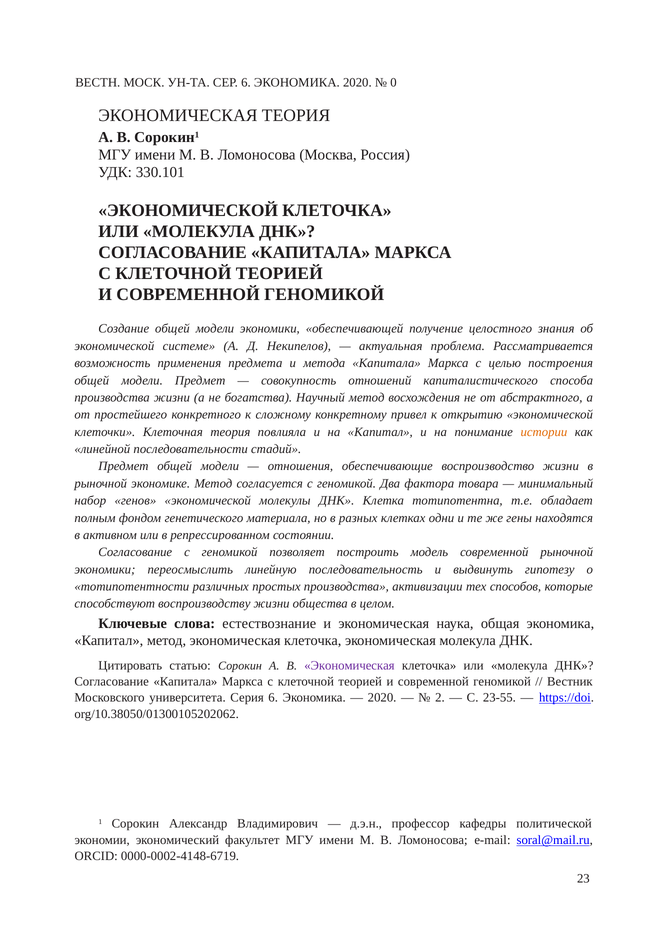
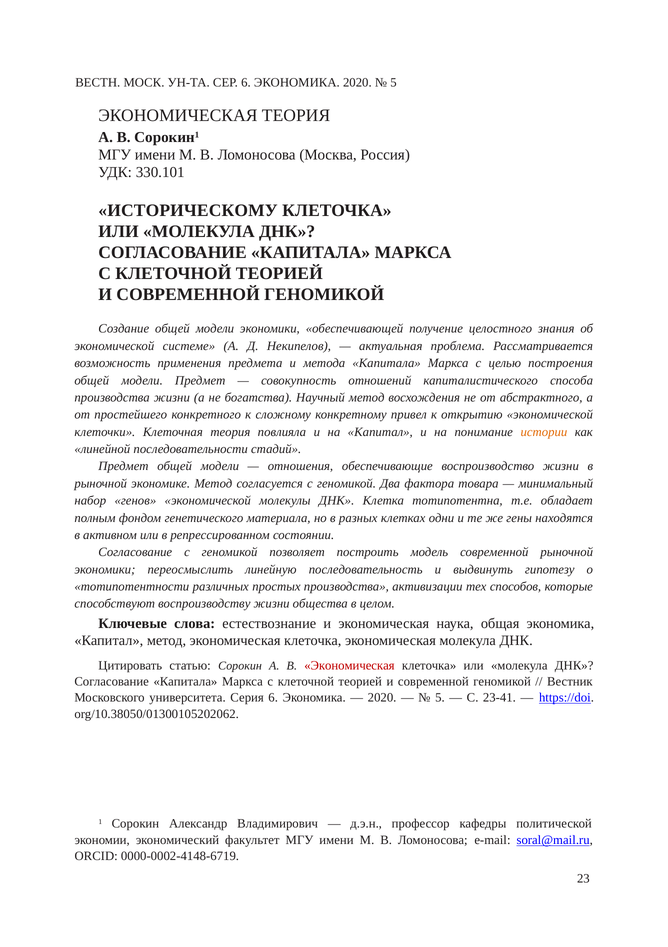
0 at (393, 83): 0 -> 5
ЭКОНОМИЧЕСКОЙ at (188, 211): ЭКОНОМИЧЕСКОЙ -> ИСТОРИЧЕСКОМУ
Экономическая at (349, 666) colour: purple -> red
2 at (440, 698): 2 -> 5
23-55: 23-55 -> 23-41
